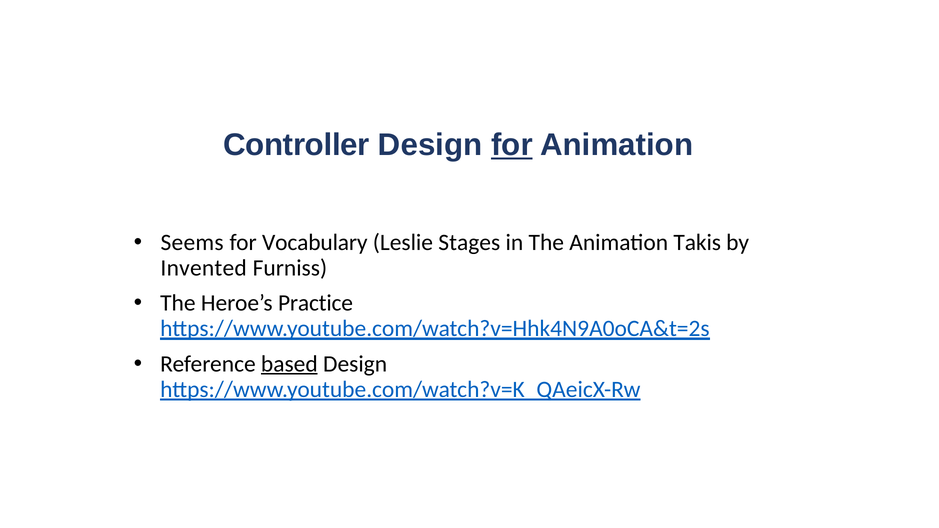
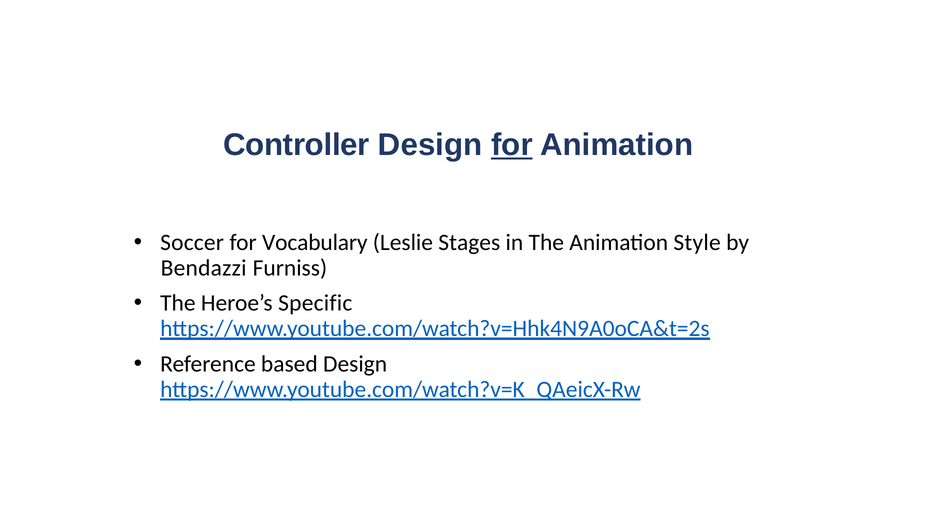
Seems: Seems -> Soccer
Takis: Takis -> Style
Invented: Invented -> Bendazzi
Practice: Practice -> Specific
based underline: present -> none
